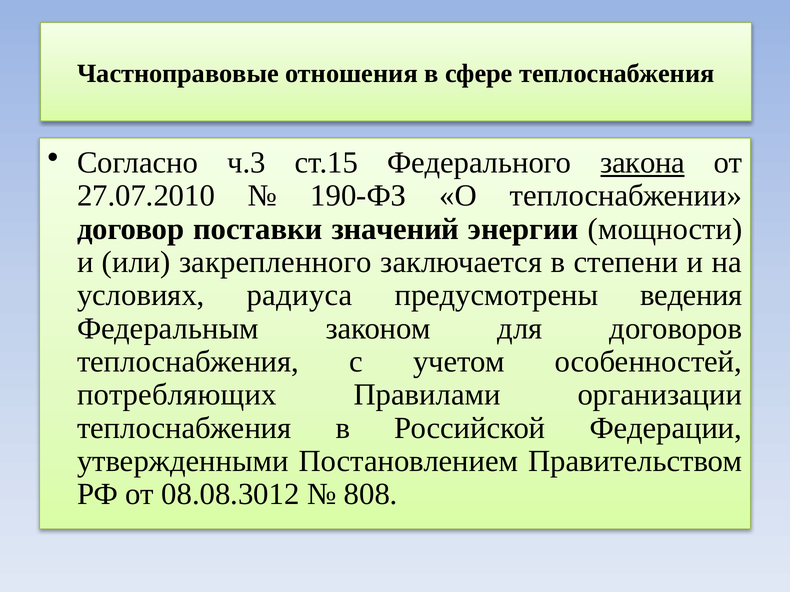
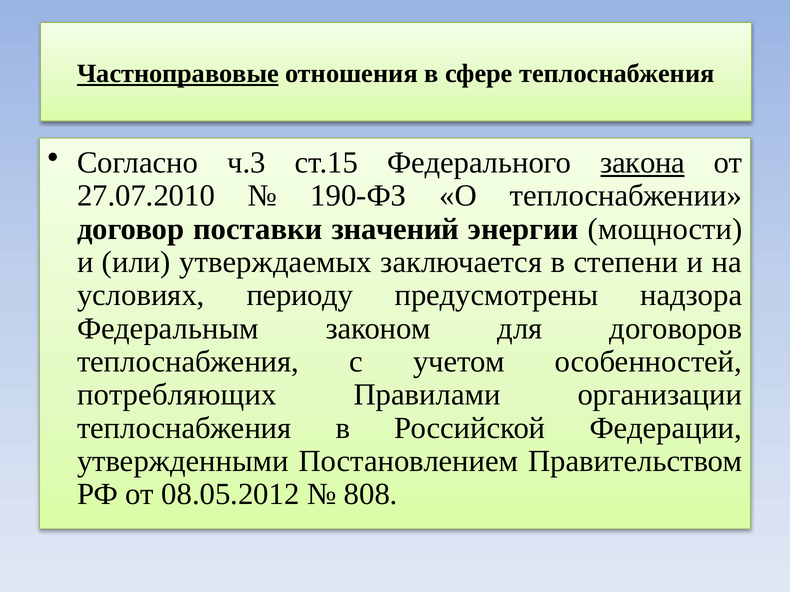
Частноправовые underline: none -> present
закрепленного: закрепленного -> утверждаемых
радиуса: радиуса -> периоду
ведения: ведения -> надзора
08.08.3012: 08.08.3012 -> 08.05.2012
